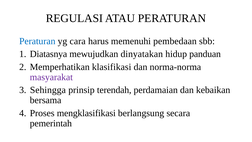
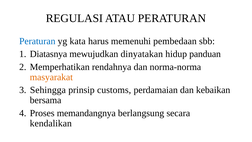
cara: cara -> kata
klasifikasi: klasifikasi -> rendahnya
masyarakat colour: purple -> orange
terendah: terendah -> customs
mengklasifikasi: mengklasifikasi -> memandangnya
pemerintah: pemerintah -> kendalikan
